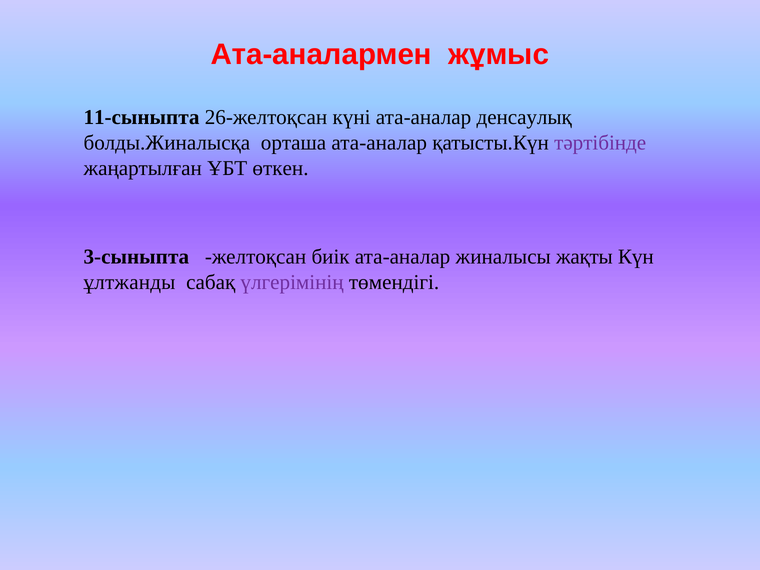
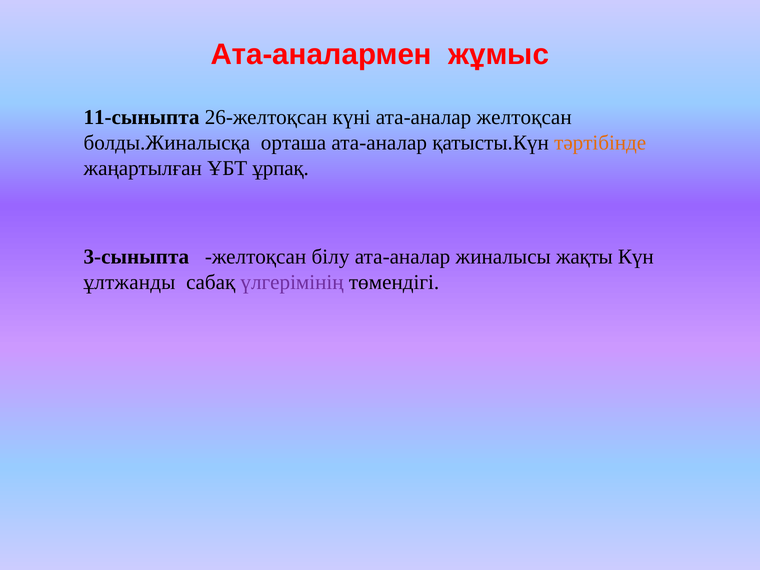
ата-аналар денсаулық: денсаулық -> желтоқсан
тәртібінде colour: purple -> orange
өткен: өткен -> ұрпақ
биік: биік -> білу
